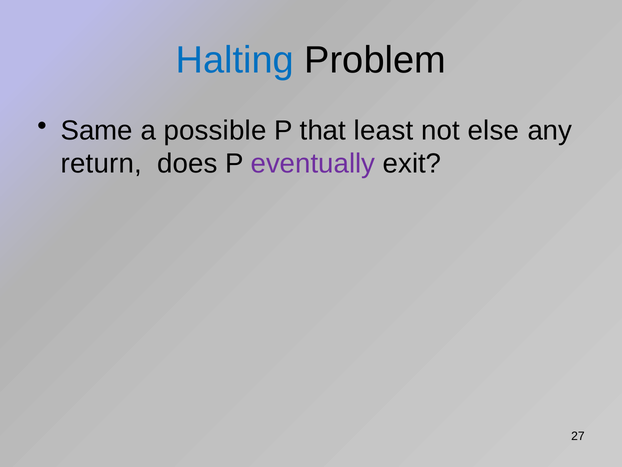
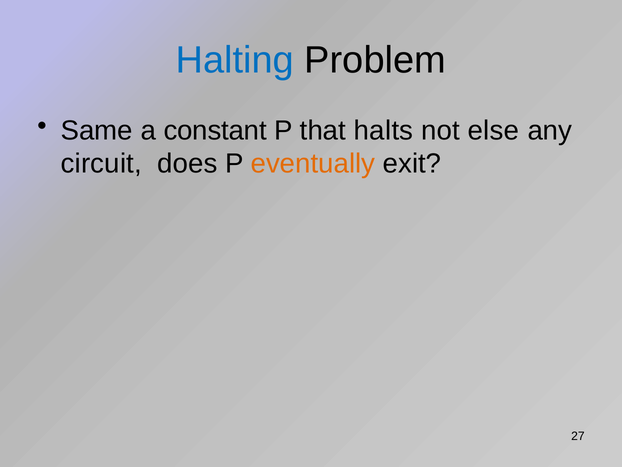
possible: possible -> constant
least: least -> halts
return: return -> circuit
eventually colour: purple -> orange
